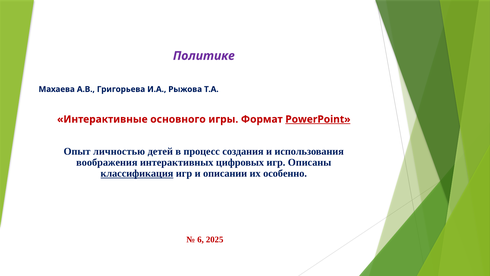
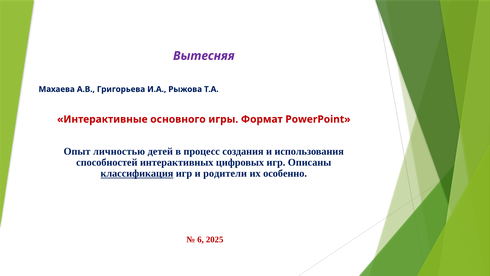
Политике: Политике -> Вытесняя
PowerPoint underline: present -> none
воображения: воображения -> способностей
описании: описании -> родители
